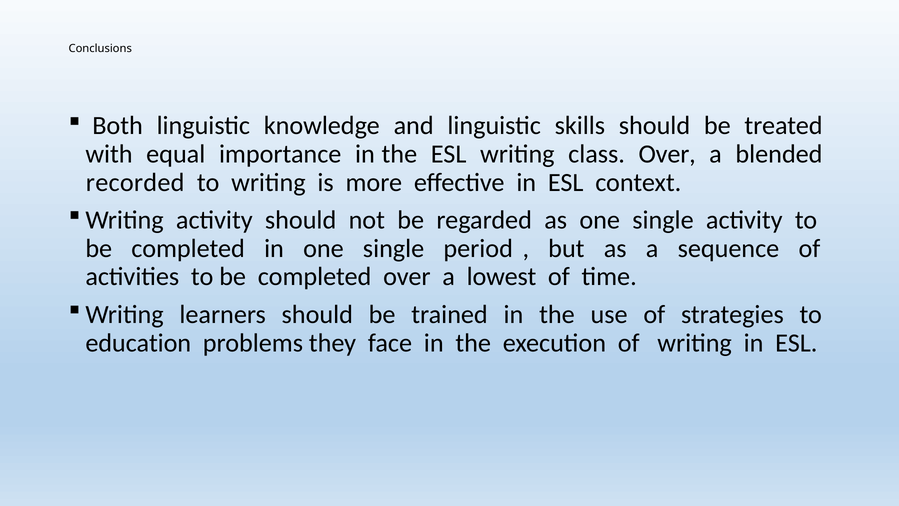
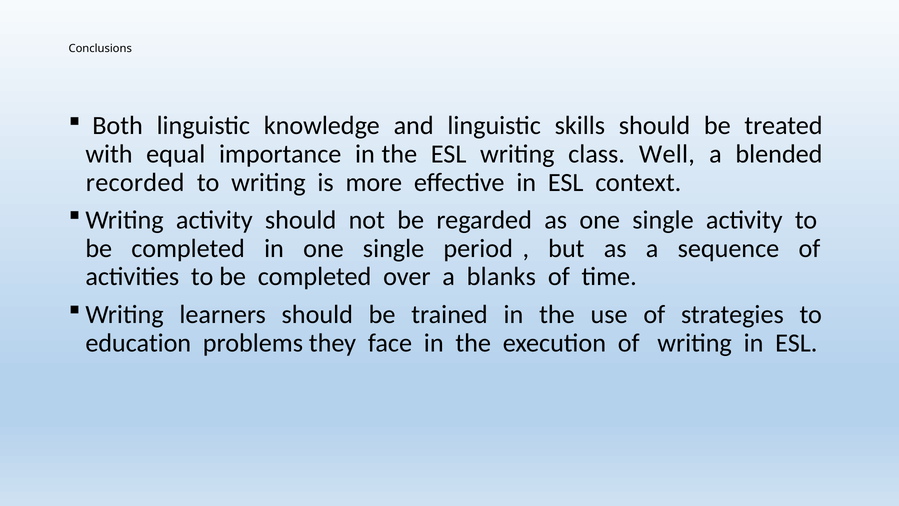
class Over: Over -> Well
lowest: lowest -> blanks
